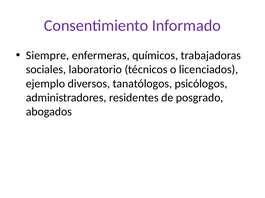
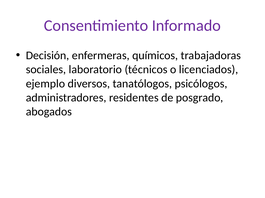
Siempre: Siempre -> Decisión
